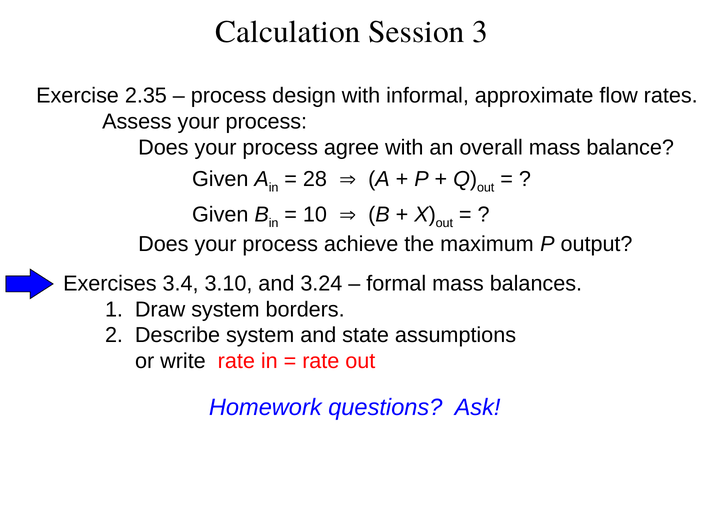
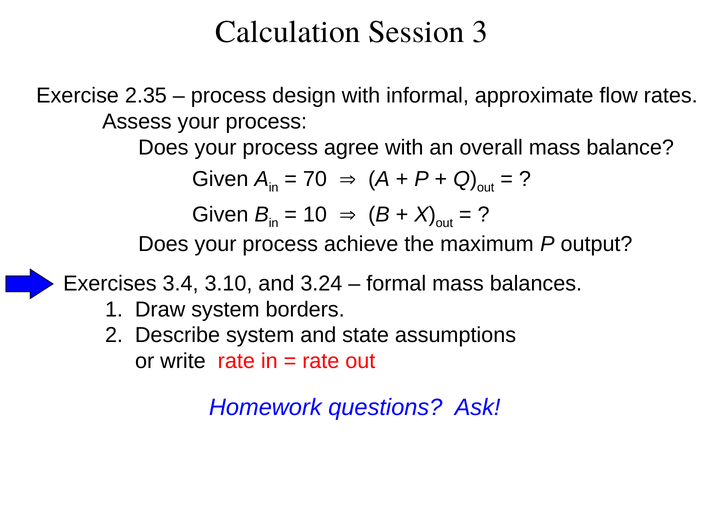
28: 28 -> 70
